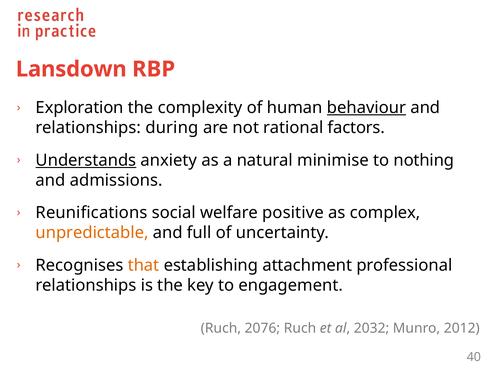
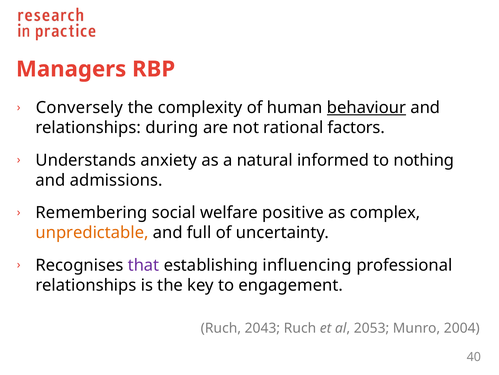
Lansdown: Lansdown -> Managers
Exploration: Exploration -> Conversely
Understands underline: present -> none
minimise: minimise -> informed
Reunifications: Reunifications -> Remembering
that colour: orange -> purple
attachment: attachment -> influencing
2076: 2076 -> 2043
2032: 2032 -> 2053
2012: 2012 -> 2004
